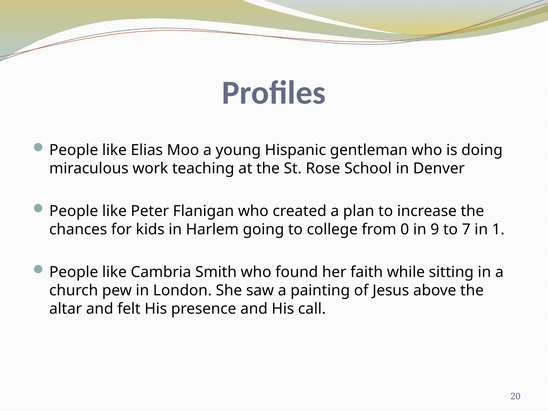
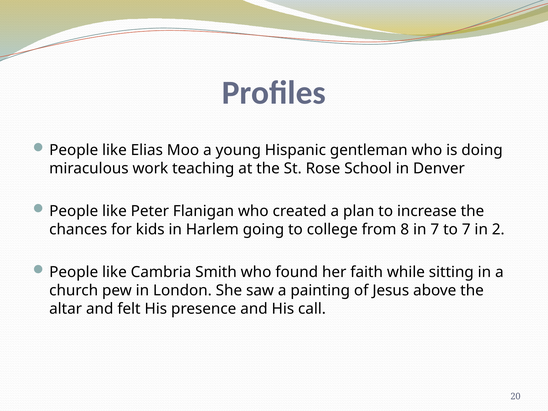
0: 0 -> 8
in 9: 9 -> 7
1: 1 -> 2
